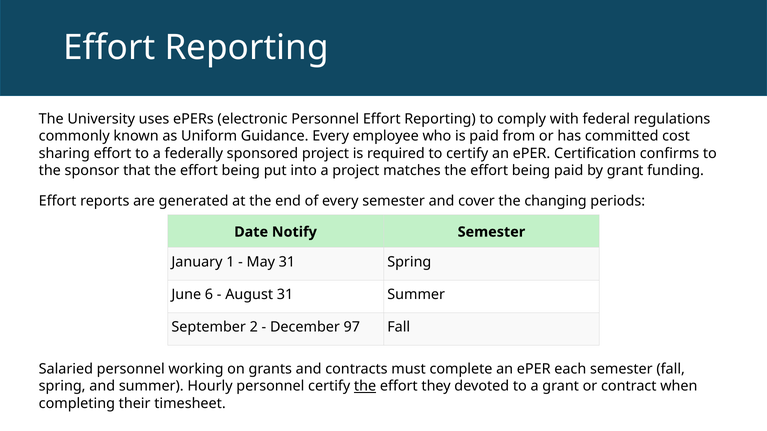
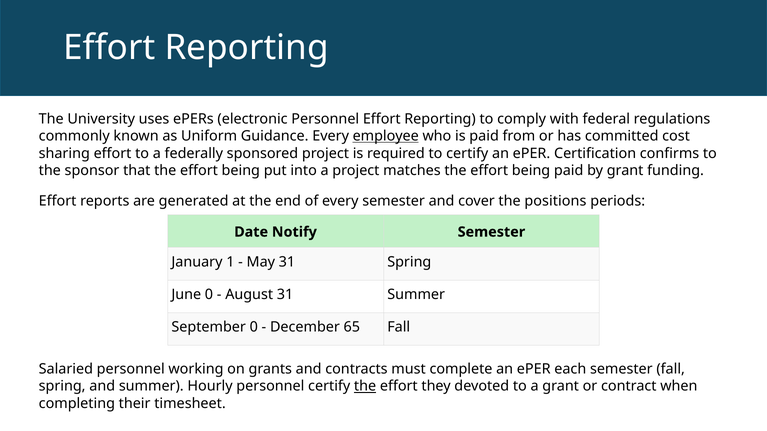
employee underline: none -> present
changing: changing -> positions
June 6: 6 -> 0
September 2: 2 -> 0
97: 97 -> 65
